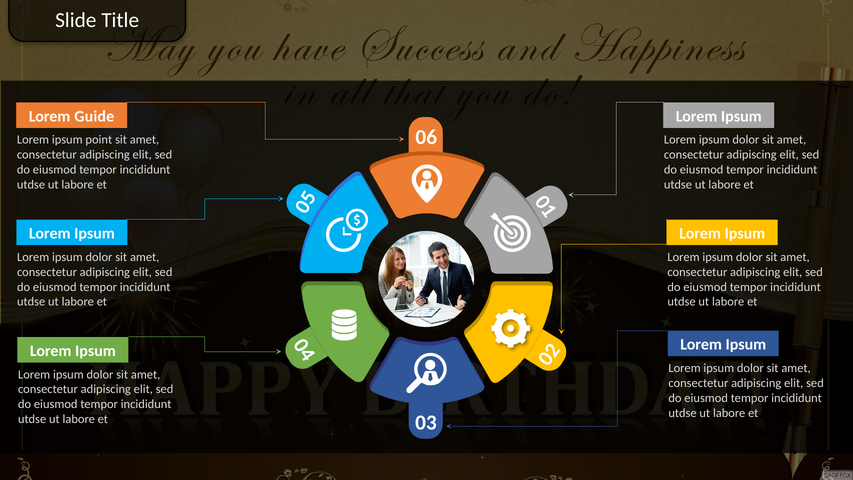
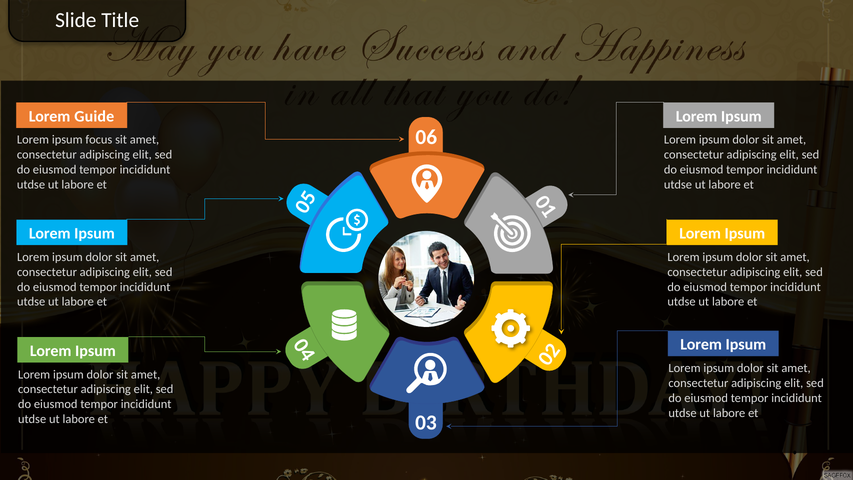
point: point -> focus
